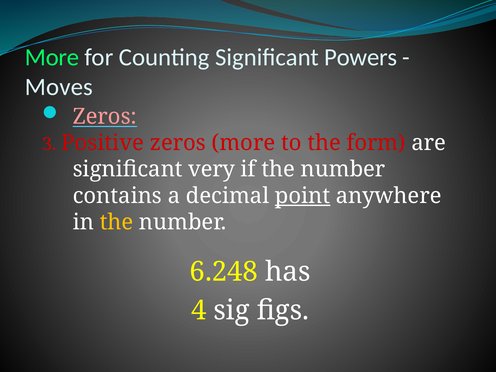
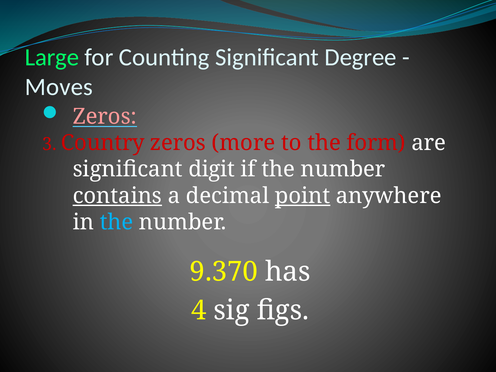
More at (52, 57): More -> Large
Powers: Powers -> Degree
Positive: Positive -> Country
very: very -> digit
contains underline: none -> present
the at (117, 222) colour: yellow -> light blue
6.248: 6.248 -> 9.370
